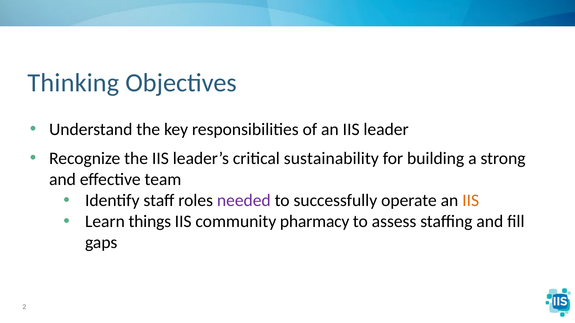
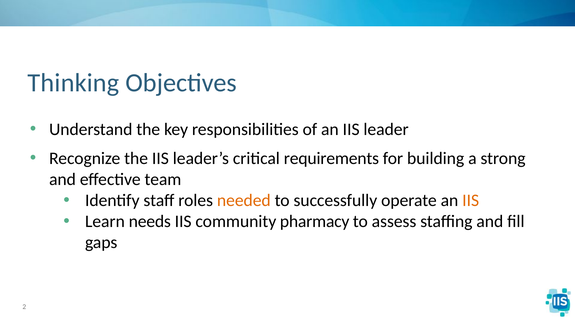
sustainability: sustainability -> requirements
needed colour: purple -> orange
things: things -> needs
